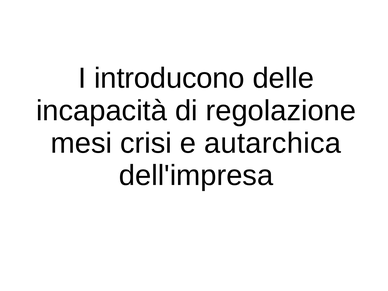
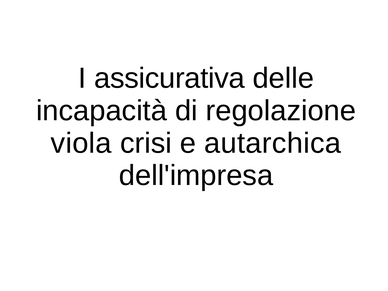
introducono: introducono -> assicurativa
mesi: mesi -> viola
